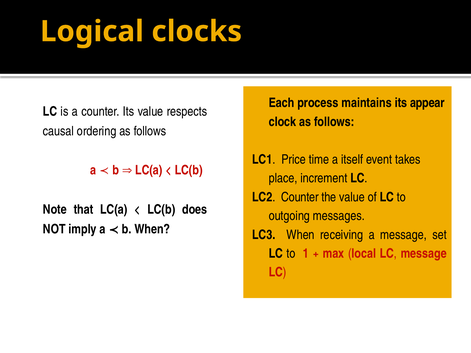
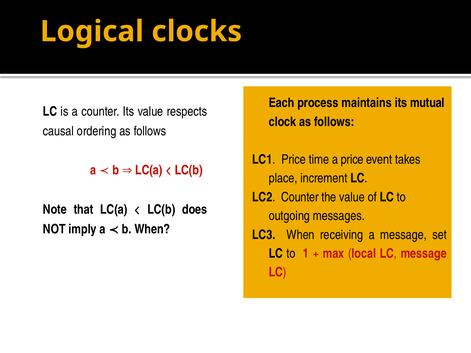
appear: appear -> mutual
a itself: itself -> price
